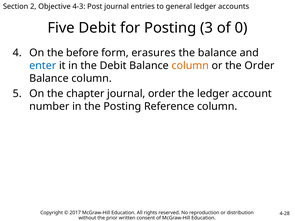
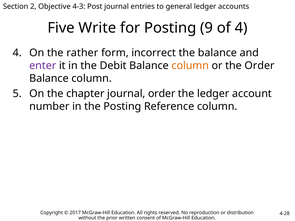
Five Debit: Debit -> Write
3: 3 -> 9
of 0: 0 -> 4
before: before -> rather
erasures: erasures -> incorrect
enter colour: blue -> purple
